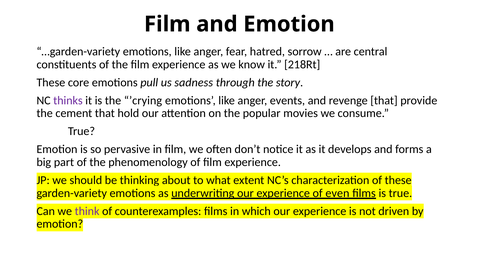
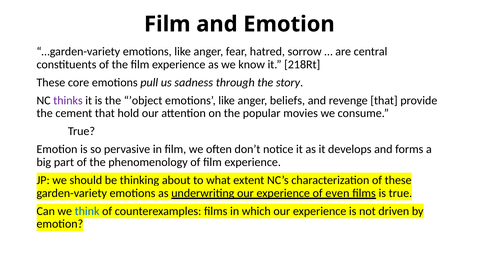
’crying: ’crying -> ’object
events: events -> beliefs
think colour: purple -> blue
